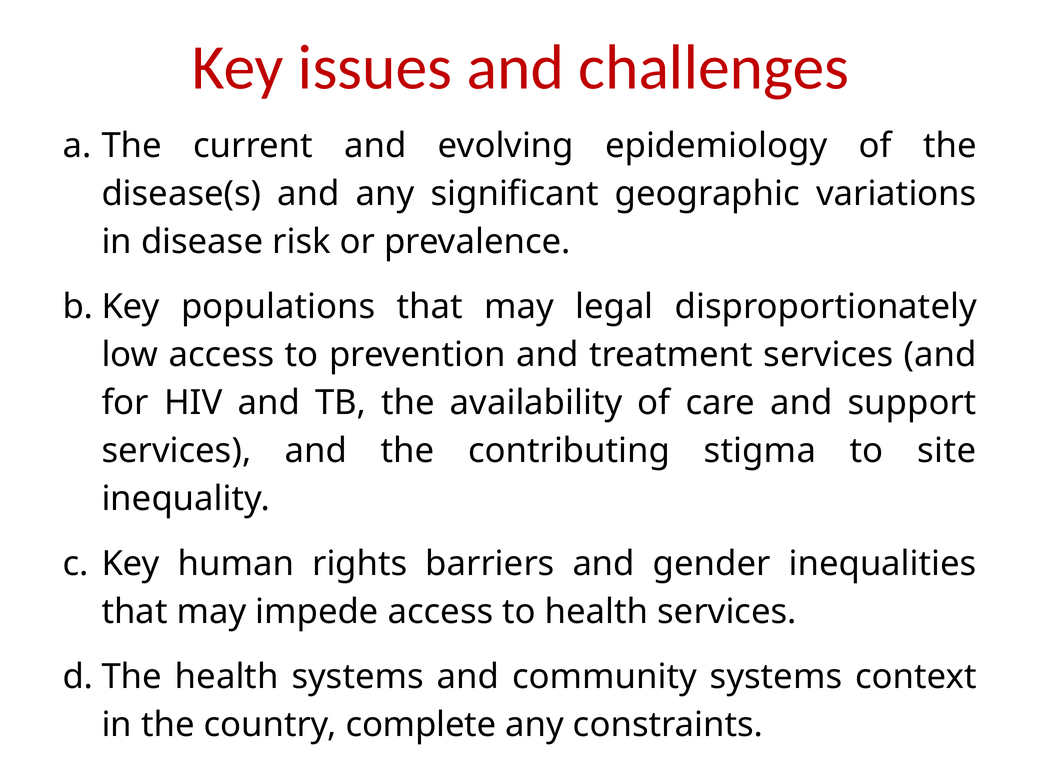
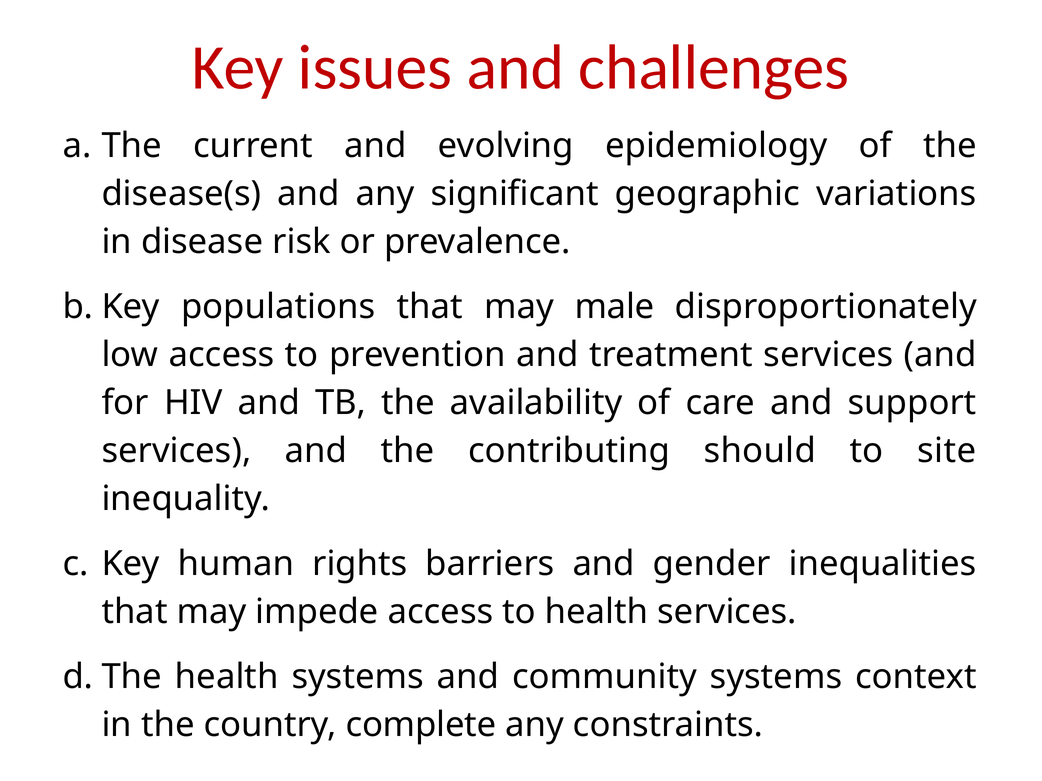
legal: legal -> male
stigma: stigma -> should
